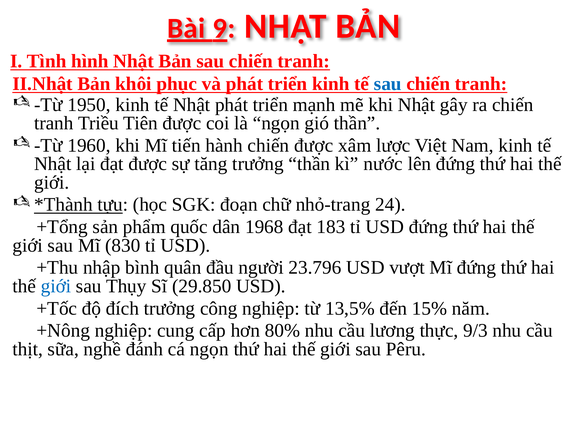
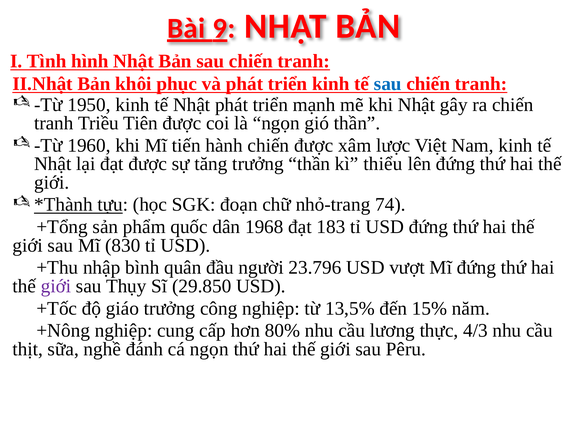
nước: nước -> thiểu
24: 24 -> 74
giới at (56, 286) colour: blue -> purple
đích: đích -> giáo
9/3: 9/3 -> 4/3
